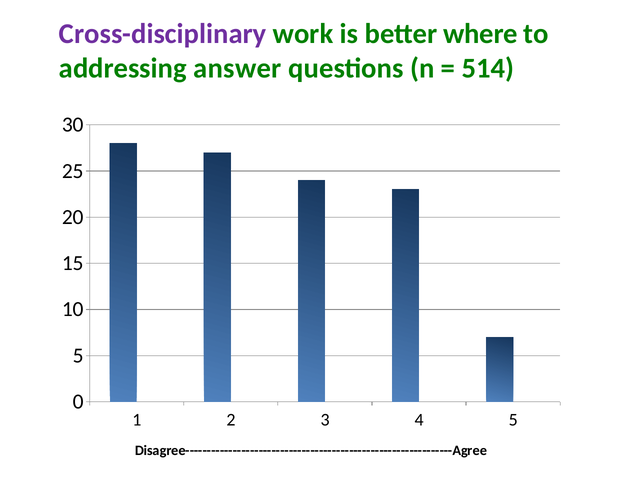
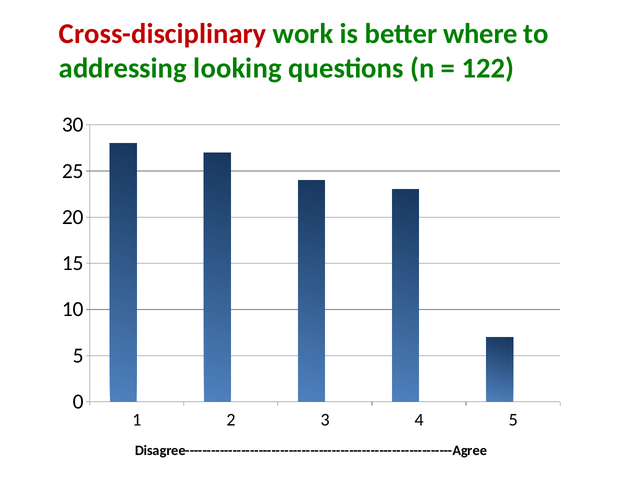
Cross-disciplinary colour: purple -> red
answer: answer -> looking
514: 514 -> 122
